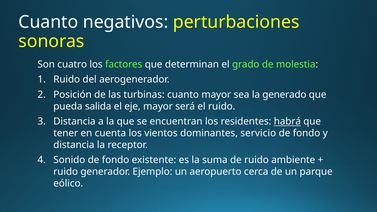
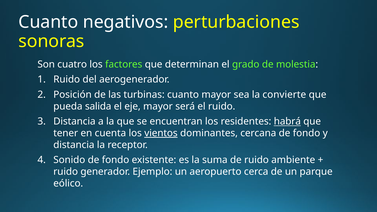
generado: generado -> convierte
vientos underline: none -> present
servicio: servicio -> cercana
